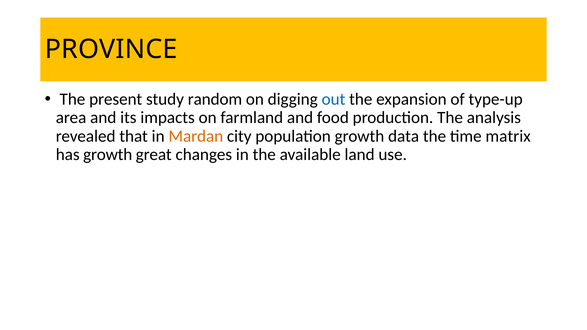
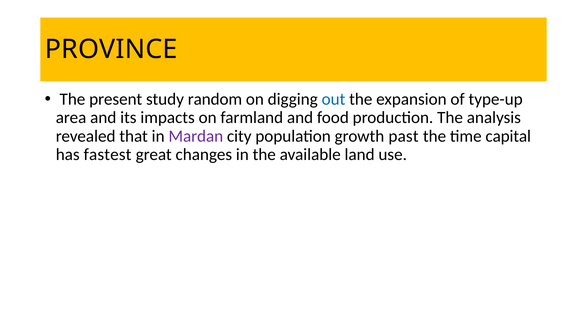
Mardan colour: orange -> purple
data: data -> past
matrix: matrix -> capital
has growth: growth -> fastest
